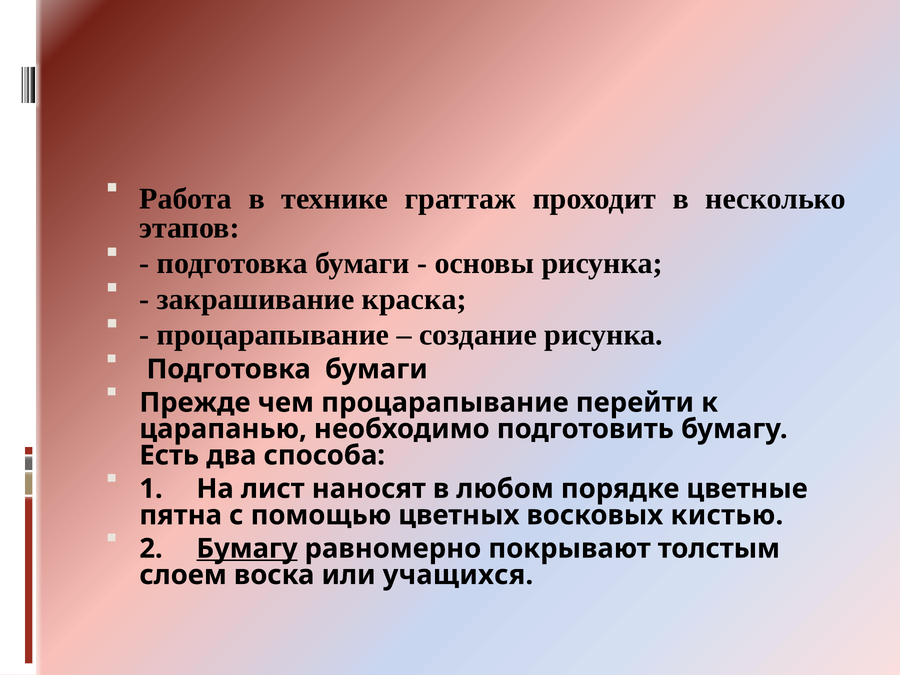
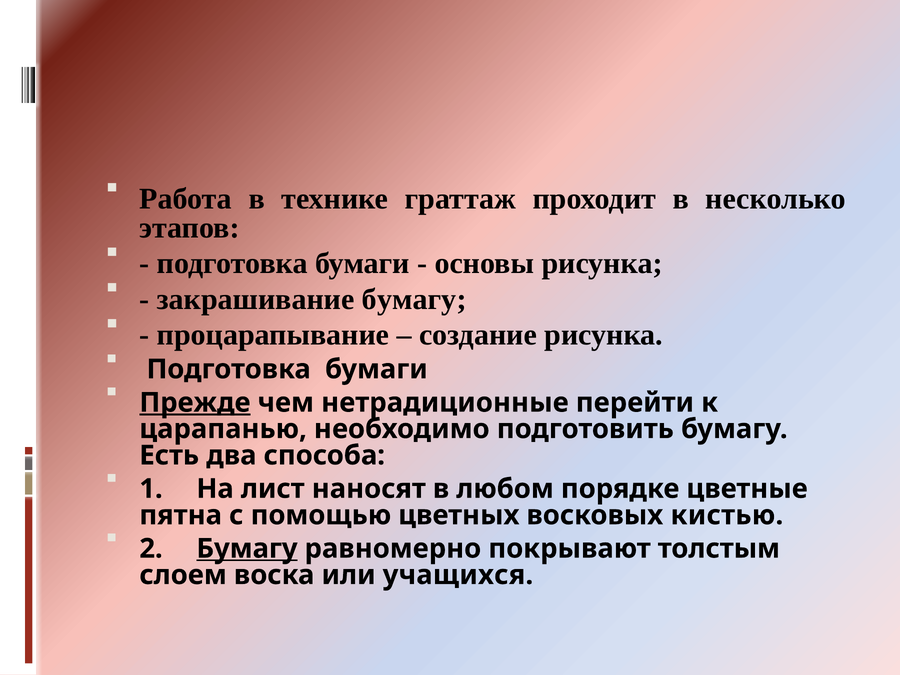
закрашивание краска: краска -> бумагу
Прежде underline: none -> present
чем процарапывание: процарапывание -> нетрадиционные
